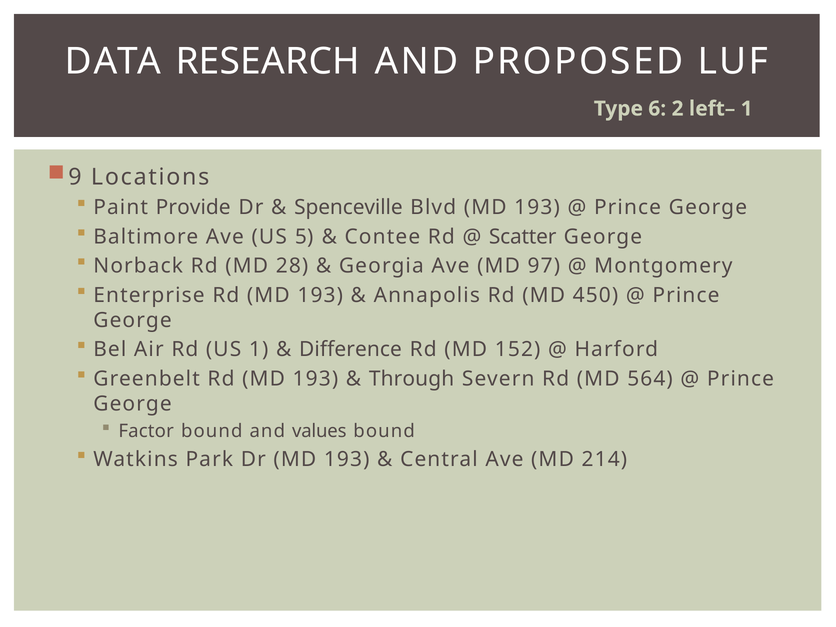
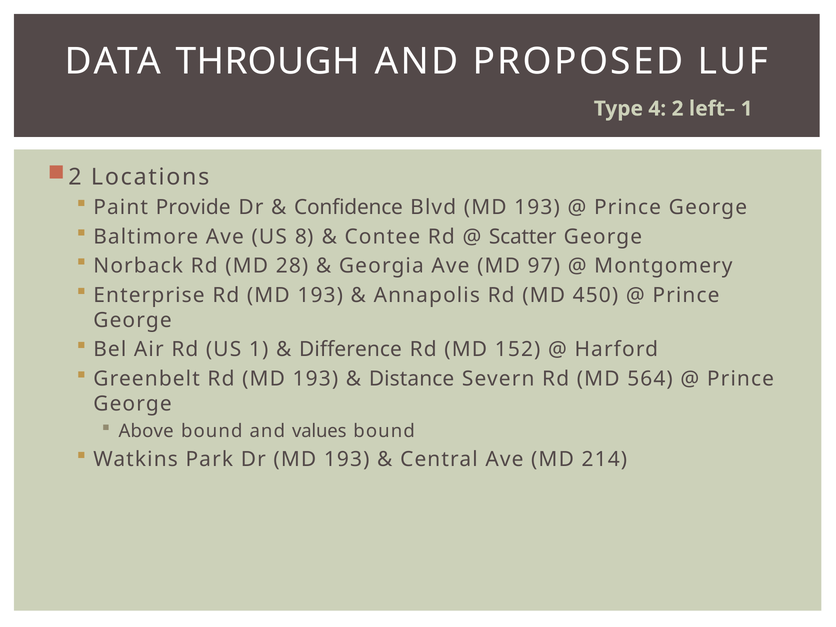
RESEARCH: RESEARCH -> THROUGH
6: 6 -> 4
9 at (75, 177): 9 -> 2
Spenceville: Spenceville -> Confidence
5: 5 -> 8
Through: Through -> Distance
Factor: Factor -> Above
